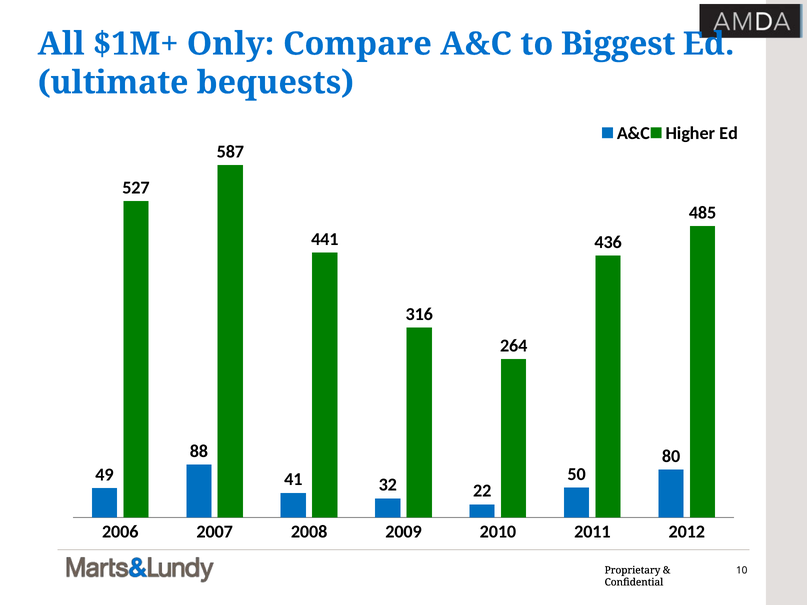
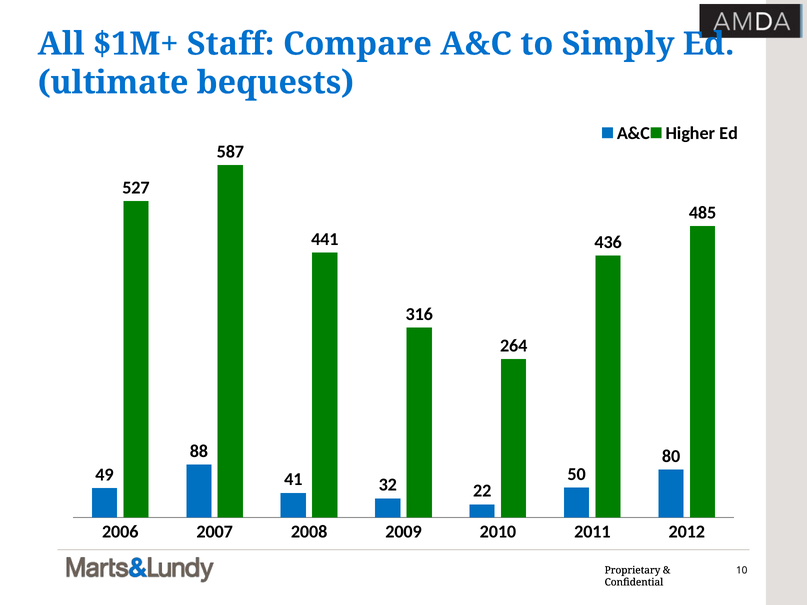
Only: Only -> Staff
Biggest: Biggest -> Simply
